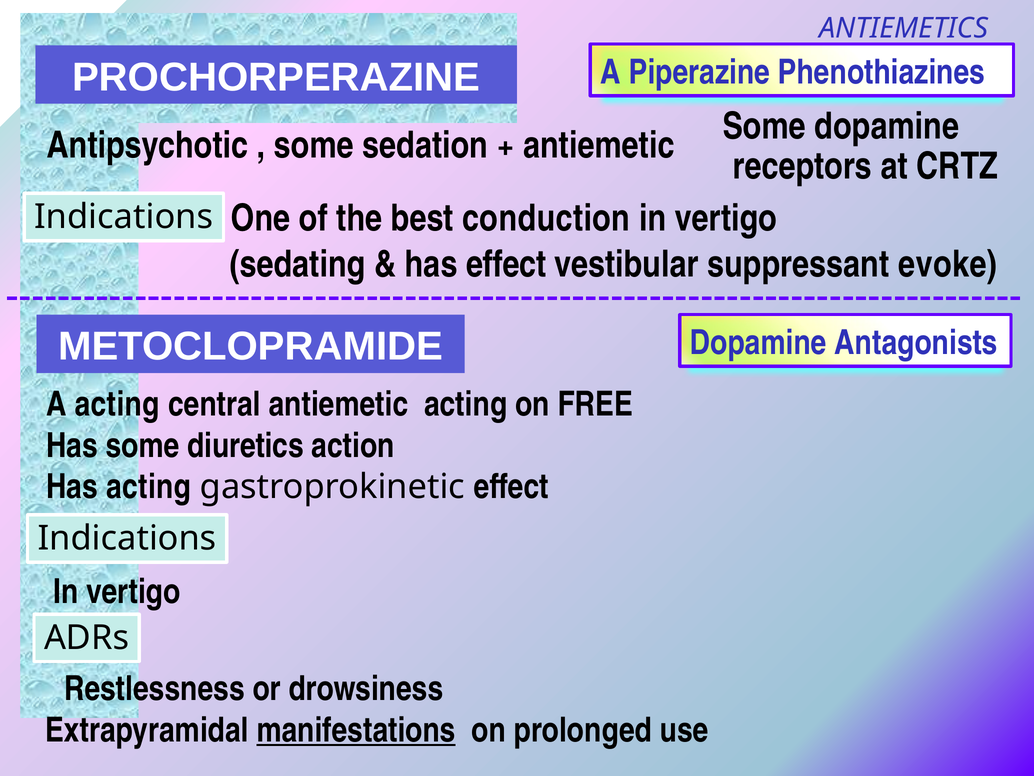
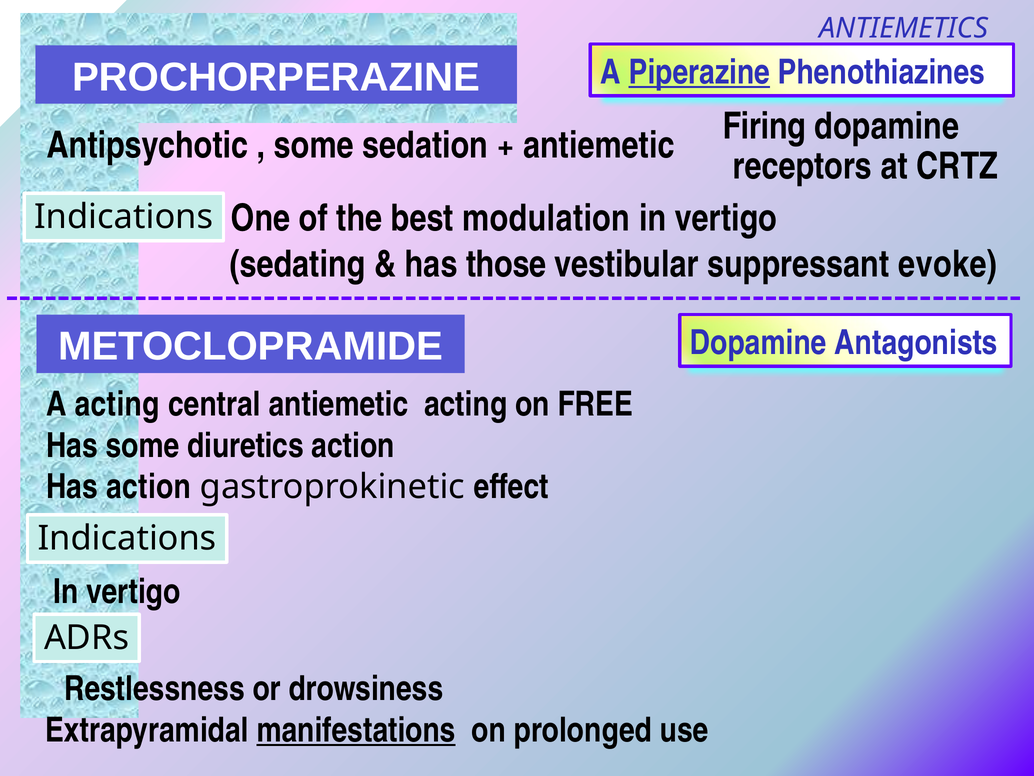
Piperazine underline: none -> present
Some at (764, 126): Some -> Firing
conduction: conduction -> modulation
has effect: effect -> those
Has acting: acting -> action
